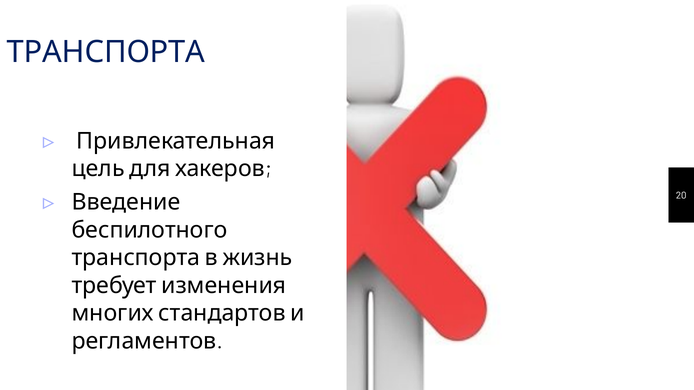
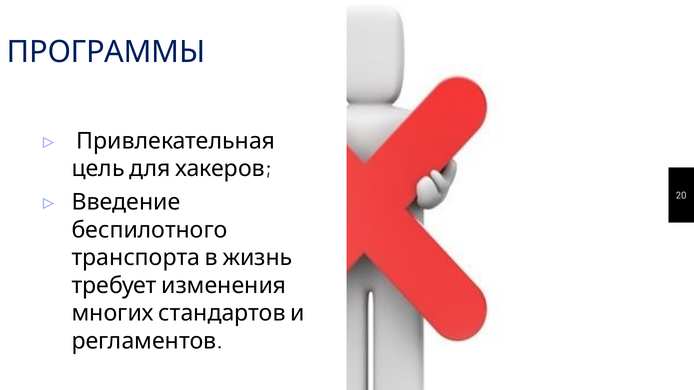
ТРАНСПОРТА: ТРАНСПОРТА -> ПРОГРАММЫ
